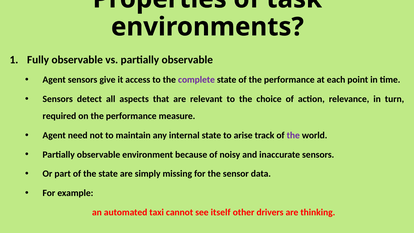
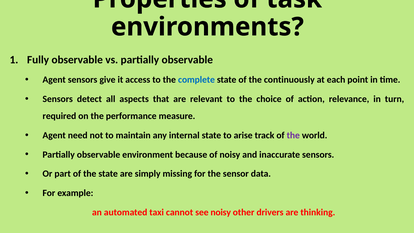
complete colour: purple -> blue
of the performance: performance -> continuously
see itself: itself -> noisy
